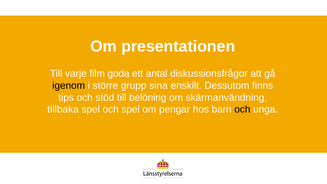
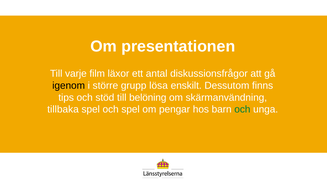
goda: goda -> läxor
sina: sina -> lösa
och at (242, 109) colour: black -> green
